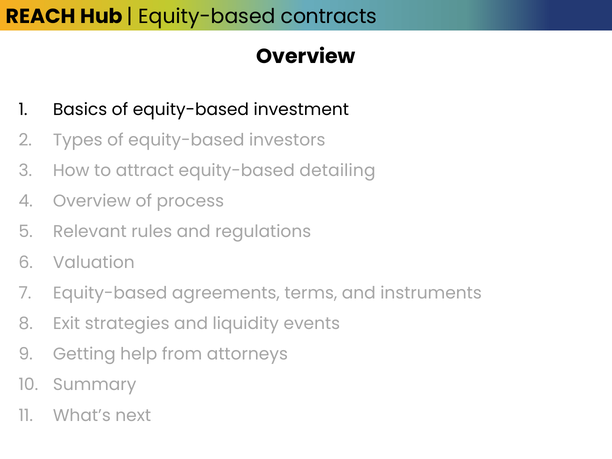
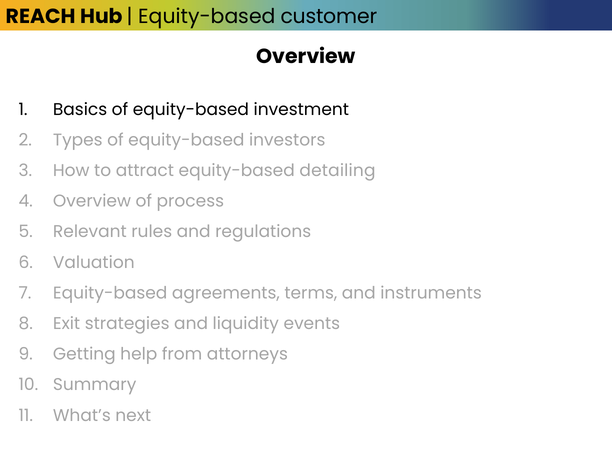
contracts: contracts -> customer
